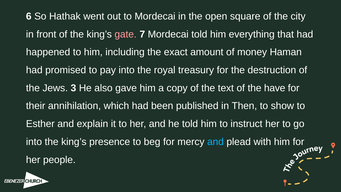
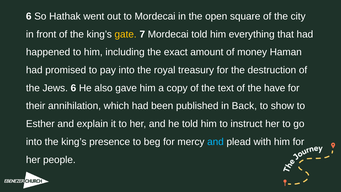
gate colour: pink -> yellow
Jews 3: 3 -> 6
Then: Then -> Back
